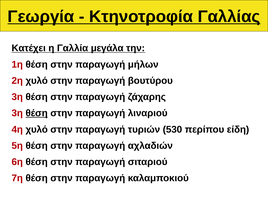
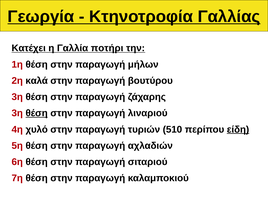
μεγάλα: μεγάλα -> ποτήρι
2η χυλό: χυλό -> καλά
530: 530 -> 510
είδη underline: none -> present
